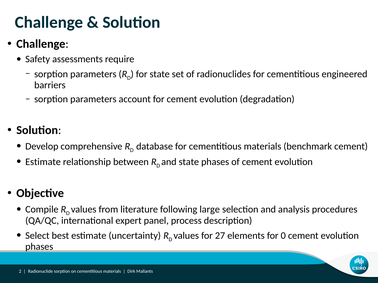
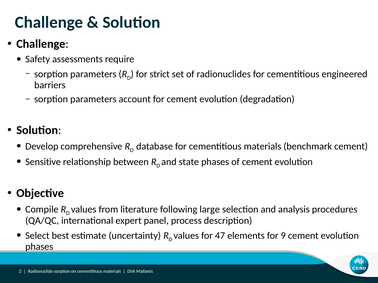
for state: state -> strict
Estimate at (43, 162): Estimate -> Sensitive
27: 27 -> 47
0: 0 -> 9
